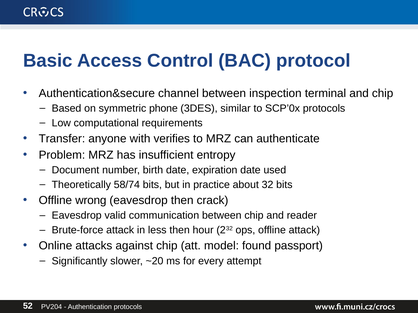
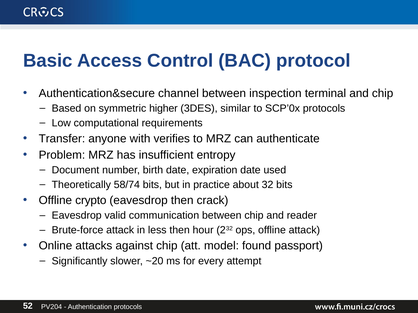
phone: phone -> higher
wrong: wrong -> crypto
